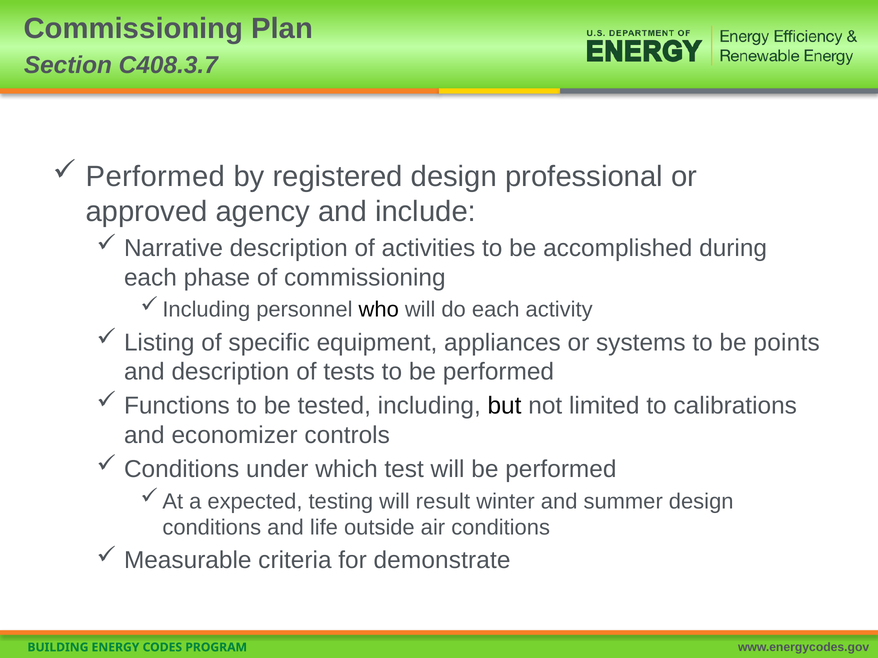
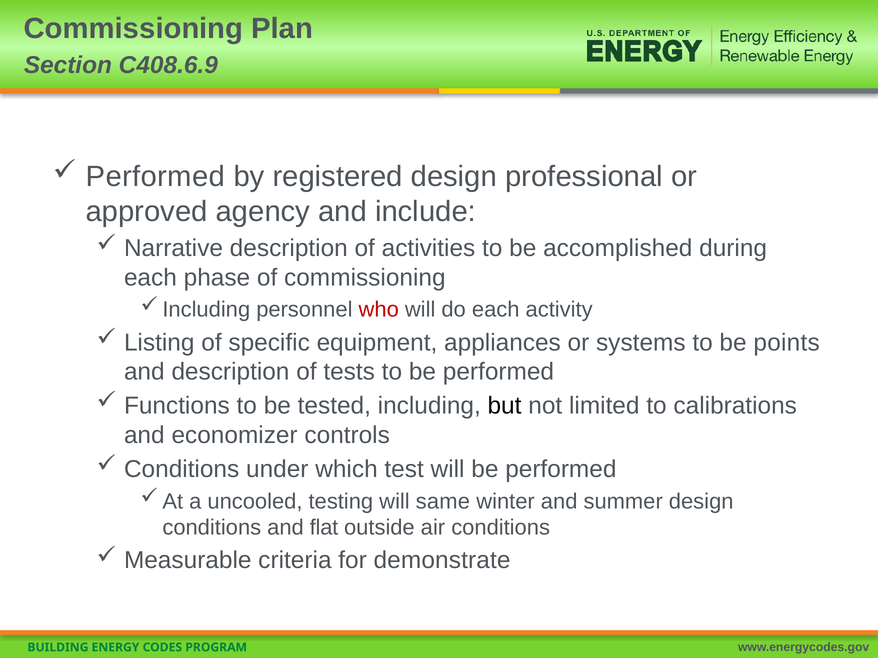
C408.3.7: C408.3.7 -> C408.6.9
who colour: black -> red
expected: expected -> uncooled
result: result -> same
life: life -> flat
